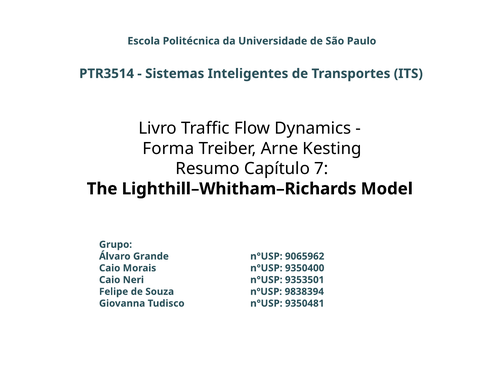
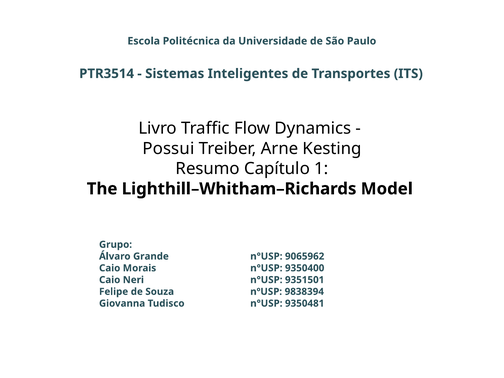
Forma: Forma -> Possui
7: 7 -> 1
9353501: 9353501 -> 9351501
